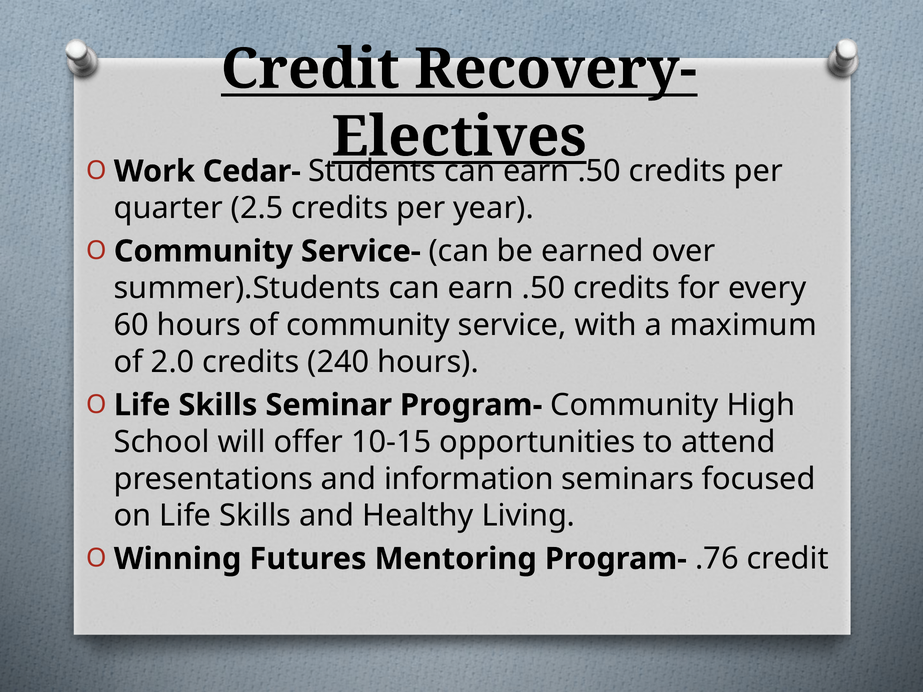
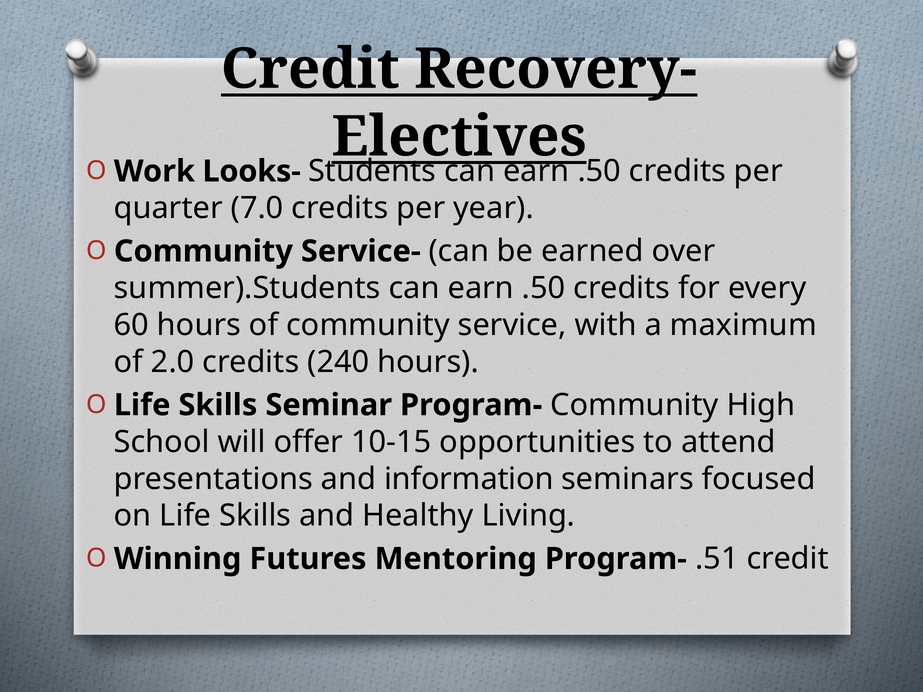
Cedar-: Cedar- -> Looks-
2.5: 2.5 -> 7.0
.76: .76 -> .51
